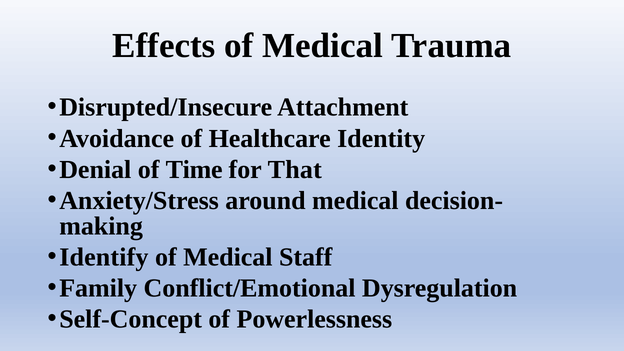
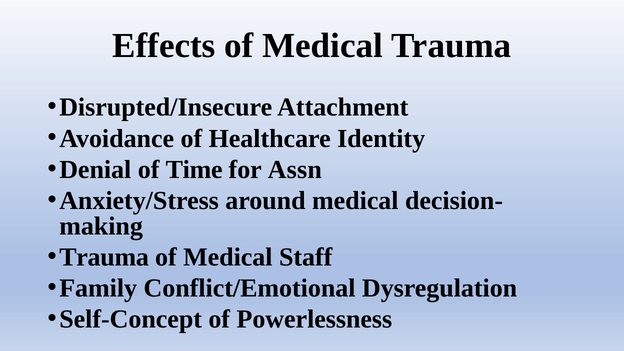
That: That -> Assn
Identify at (104, 257): Identify -> Trauma
